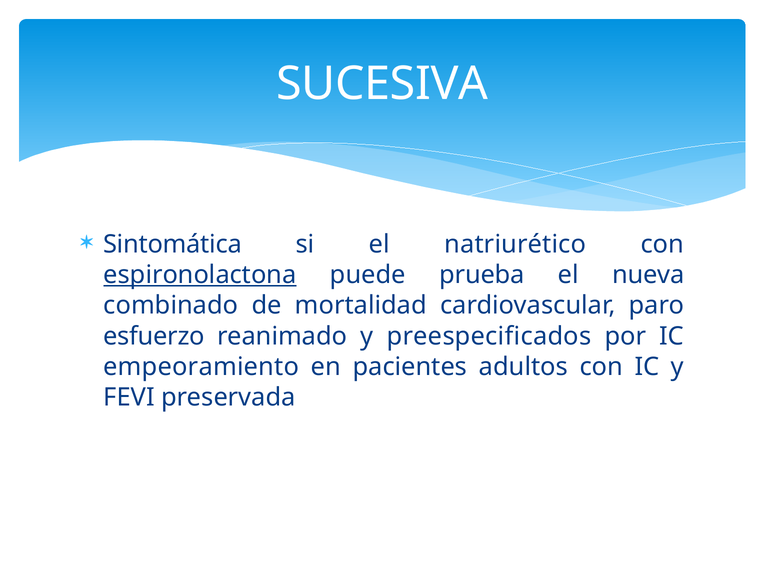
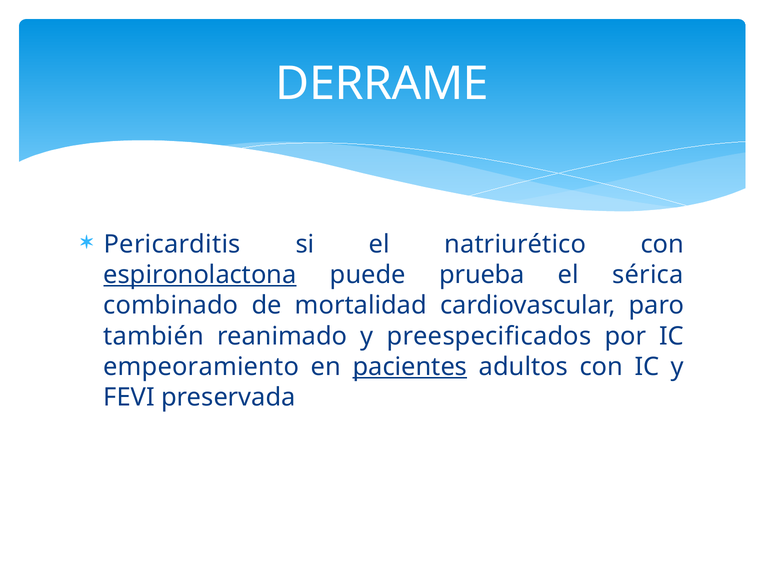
SUCESIVA: SUCESIVA -> DERRAME
Sintomática: Sintomática -> Pericarditis
nueva: nueva -> sérica
esfuerzo: esfuerzo -> también
pacientes underline: none -> present
